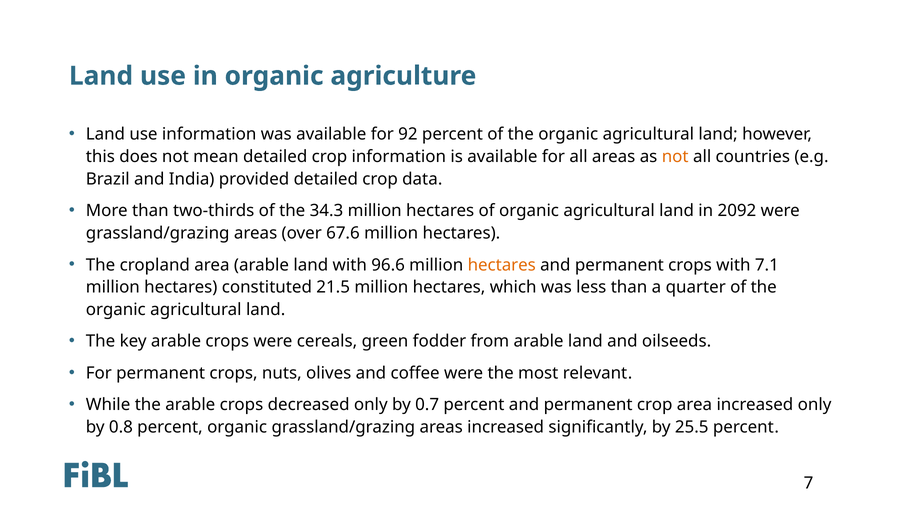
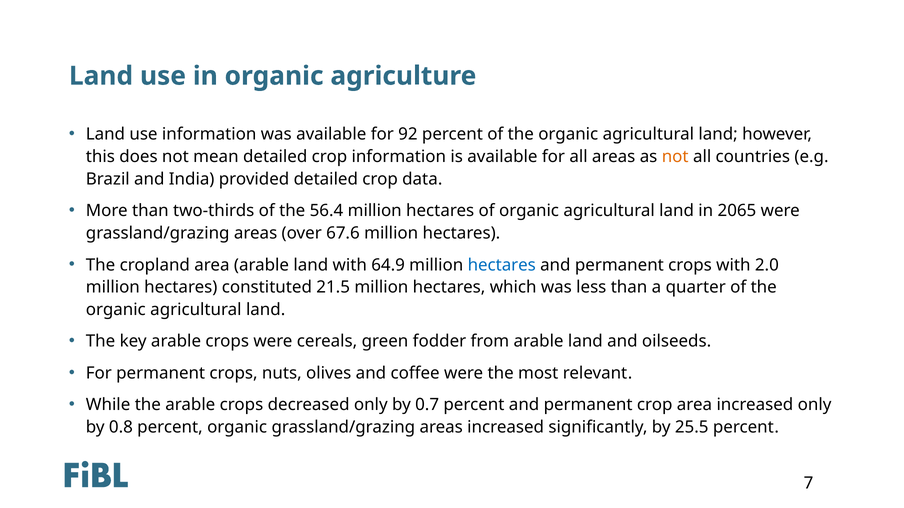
34.3: 34.3 -> 56.4
2092: 2092 -> 2065
96.6: 96.6 -> 64.9
hectares at (502, 265) colour: orange -> blue
7.1: 7.1 -> 2.0
